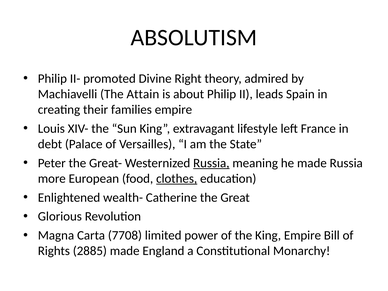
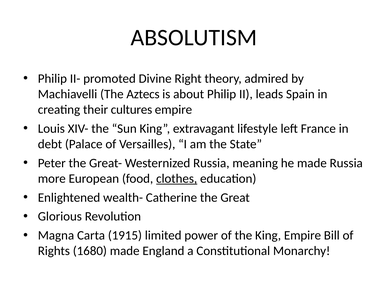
Attain: Attain -> Aztecs
families: families -> cultures
Russia at (211, 163) underline: present -> none
7708: 7708 -> 1915
2885: 2885 -> 1680
